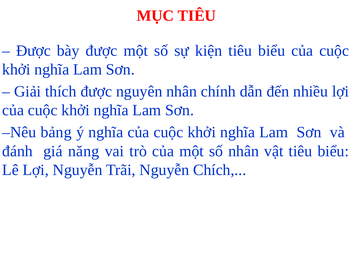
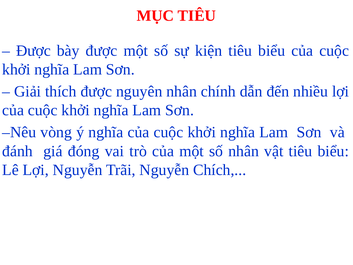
bảng: bảng -> vòng
năng: năng -> đóng
